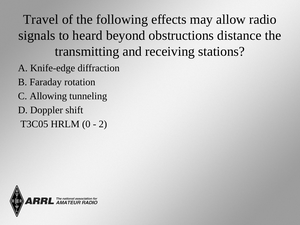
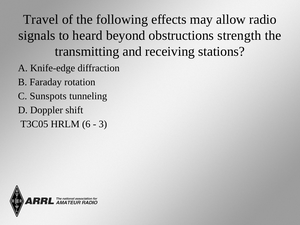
distance: distance -> strength
Allowing: Allowing -> Sunspots
0: 0 -> 6
2: 2 -> 3
